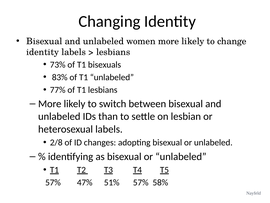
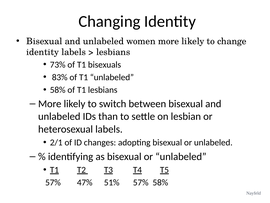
77% at (58, 90): 77% -> 58%
2/8: 2/8 -> 2/1
